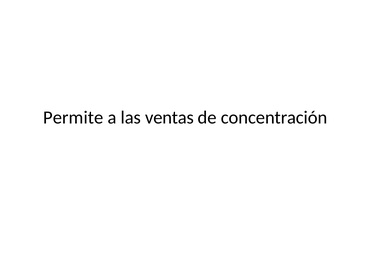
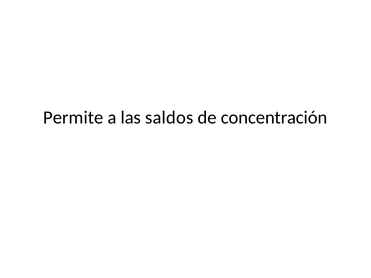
ventas: ventas -> saldos
